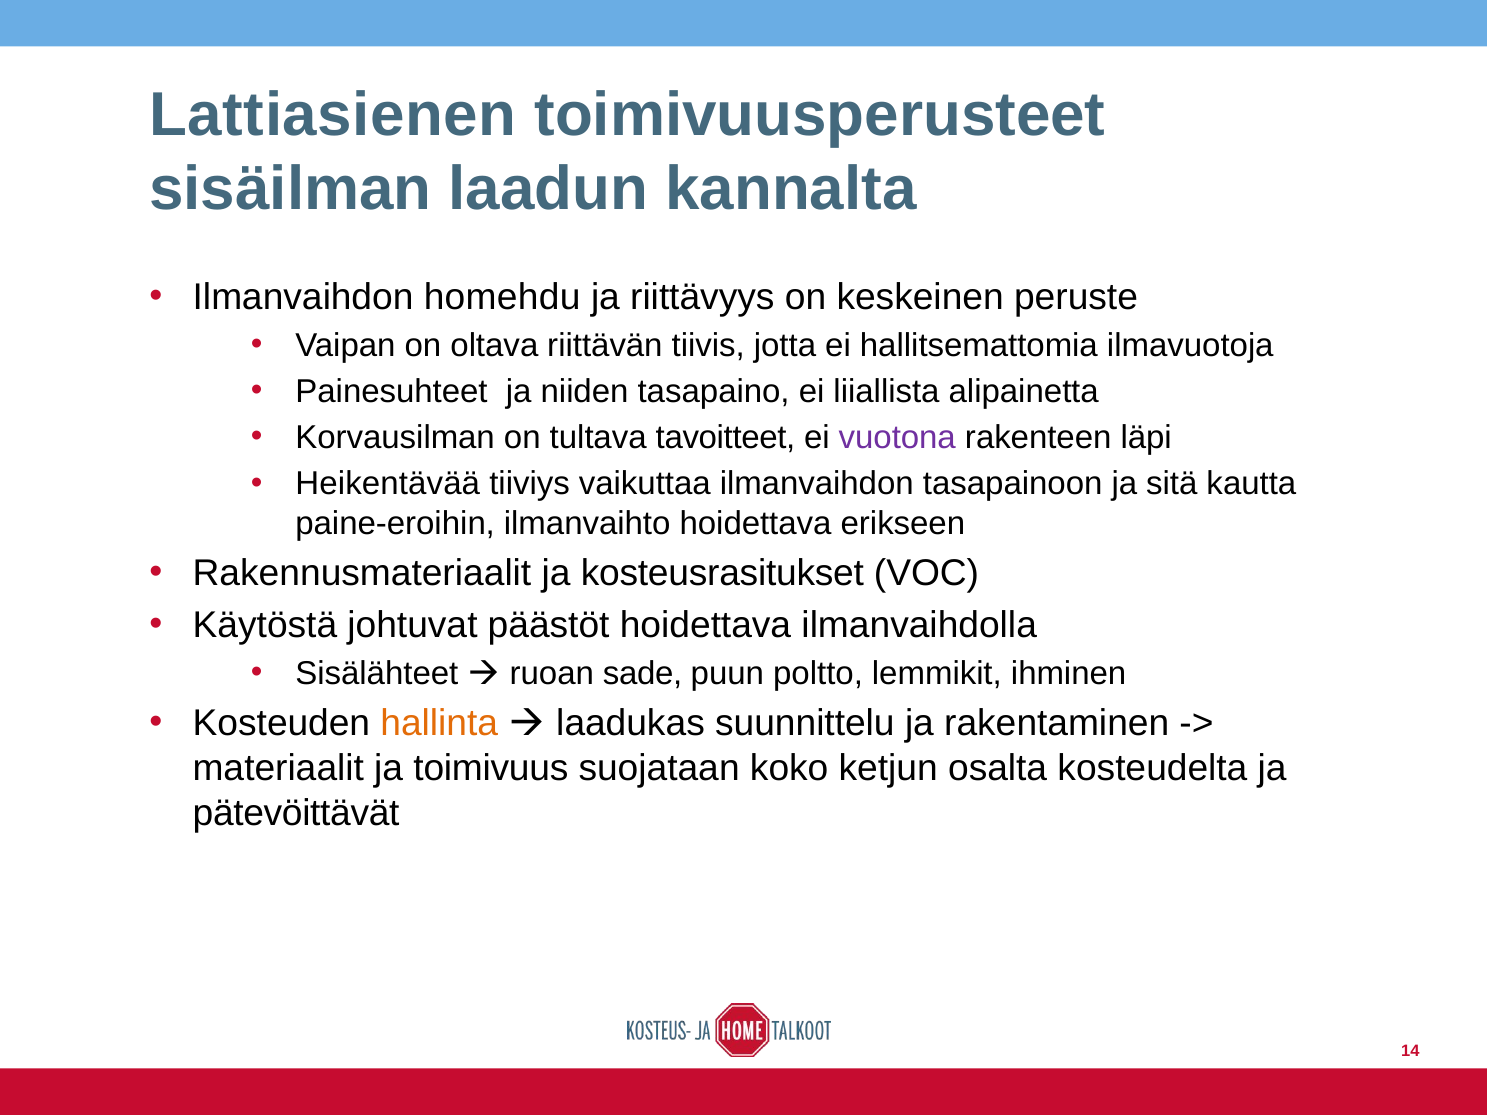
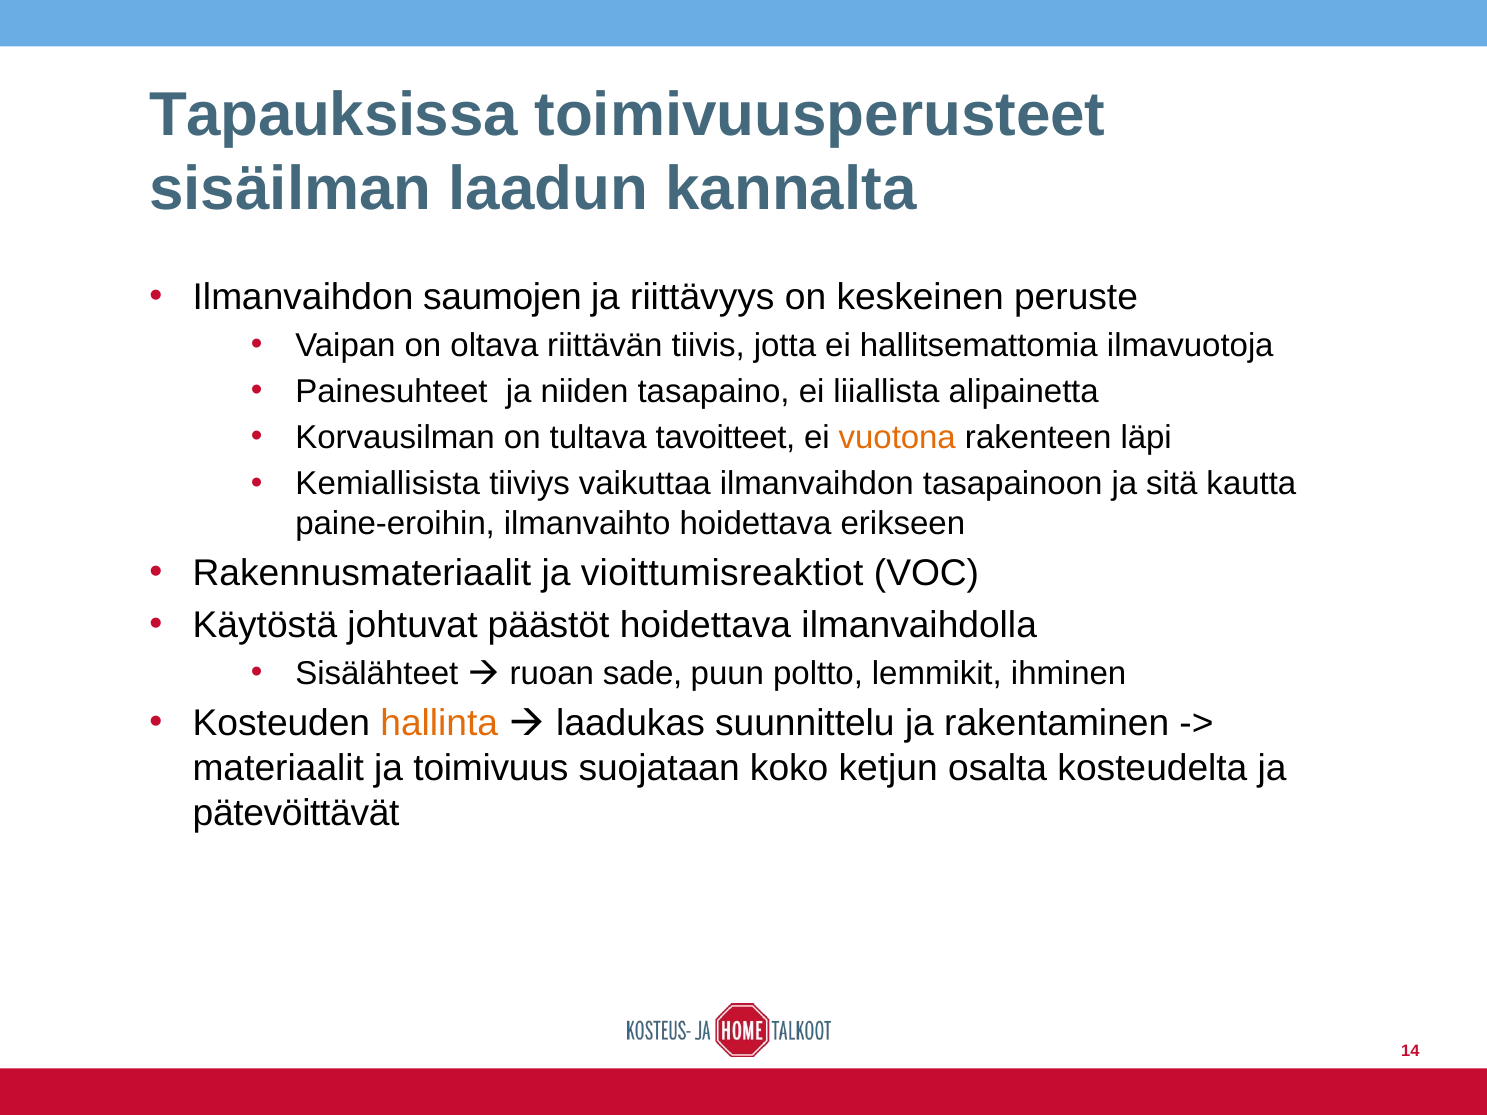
Lattiasienen: Lattiasienen -> Tapauksissa
homehdu: homehdu -> saumojen
vuotona colour: purple -> orange
Heikentävää: Heikentävää -> Kemiallisista
kosteusrasitukset: kosteusrasitukset -> vioittumisreaktiot
